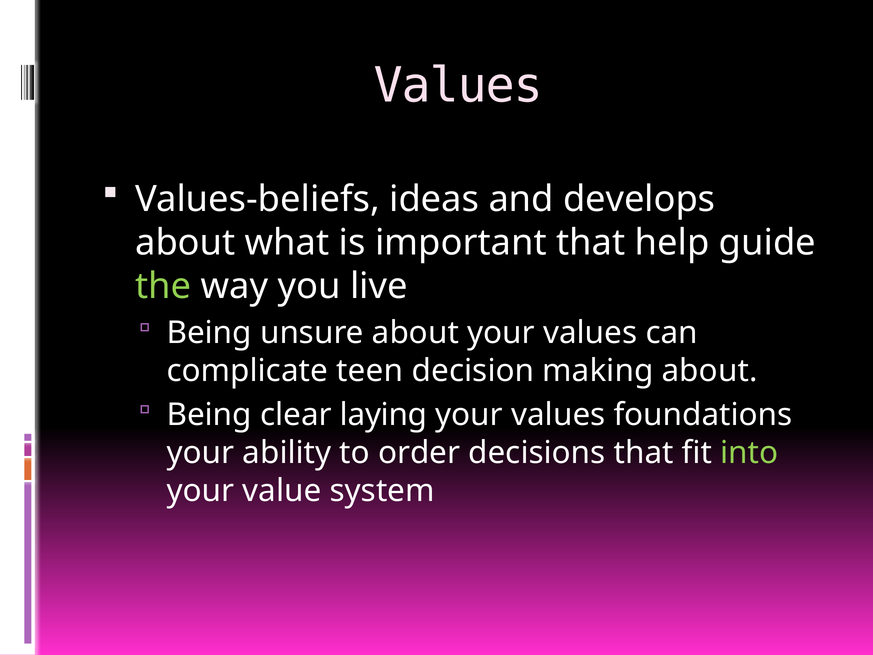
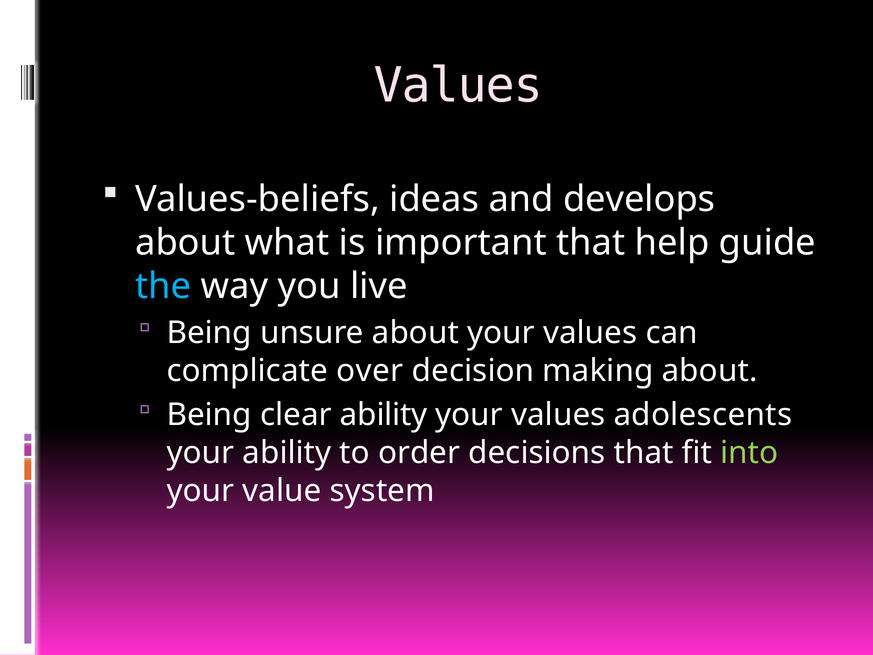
the colour: light green -> light blue
teen: teen -> over
clear laying: laying -> ability
foundations: foundations -> adolescents
